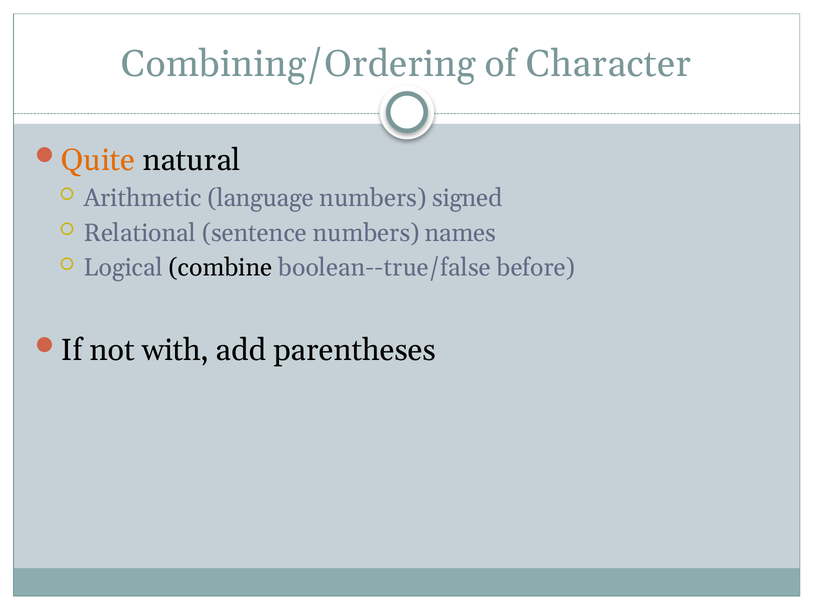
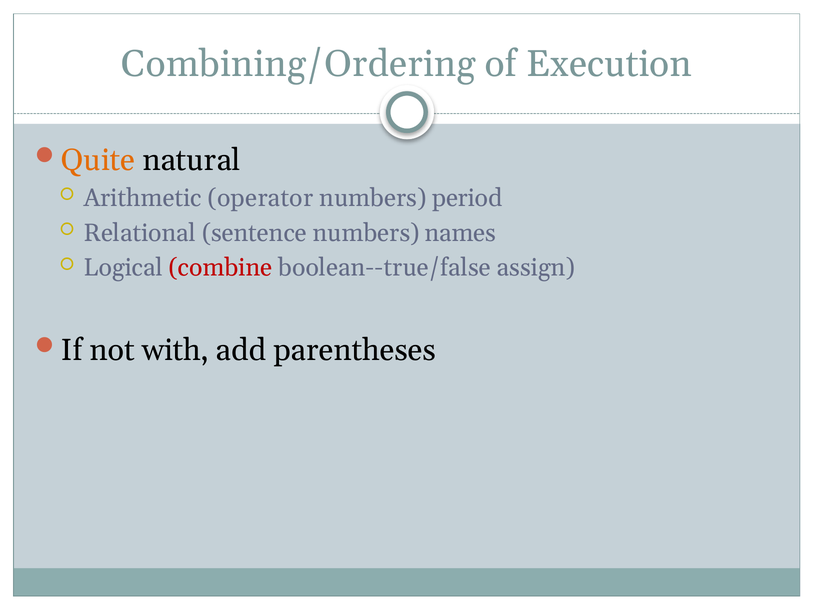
Character: Character -> Execution
language: language -> operator
signed: signed -> period
combine colour: black -> red
before: before -> assign
